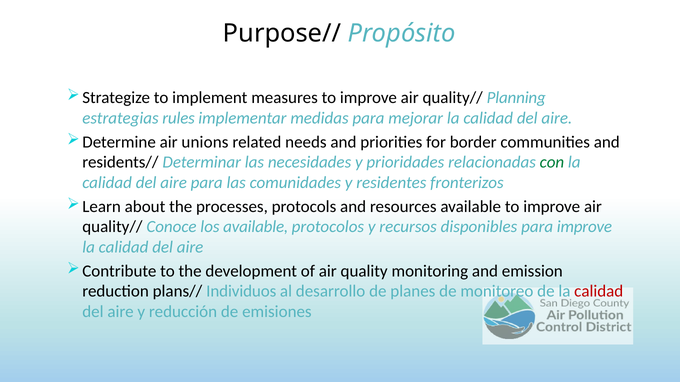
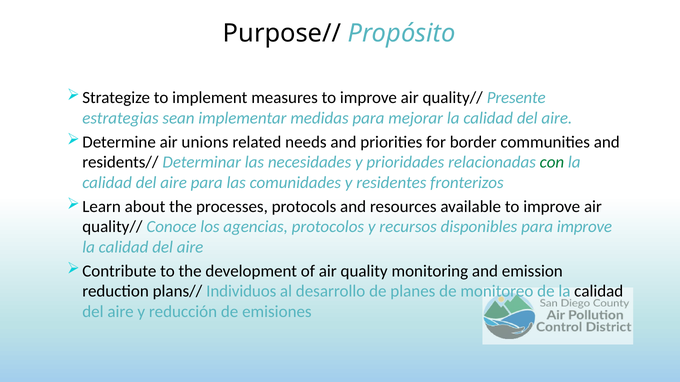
Planning: Planning -> Presente
rules: rules -> sean
los available: available -> agencias
calidad at (599, 292) colour: red -> black
